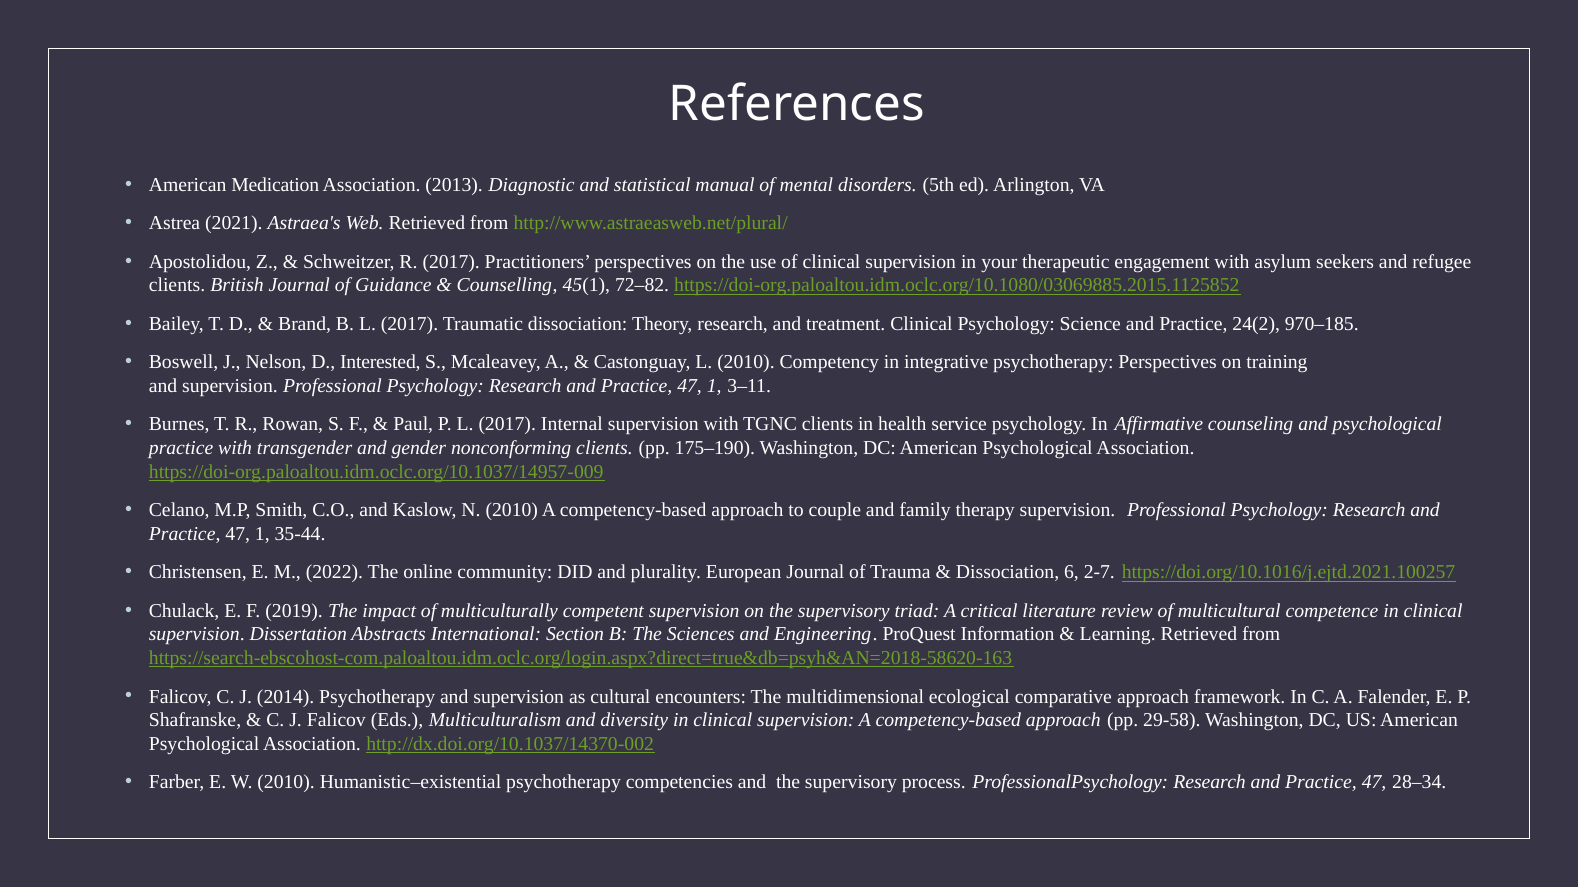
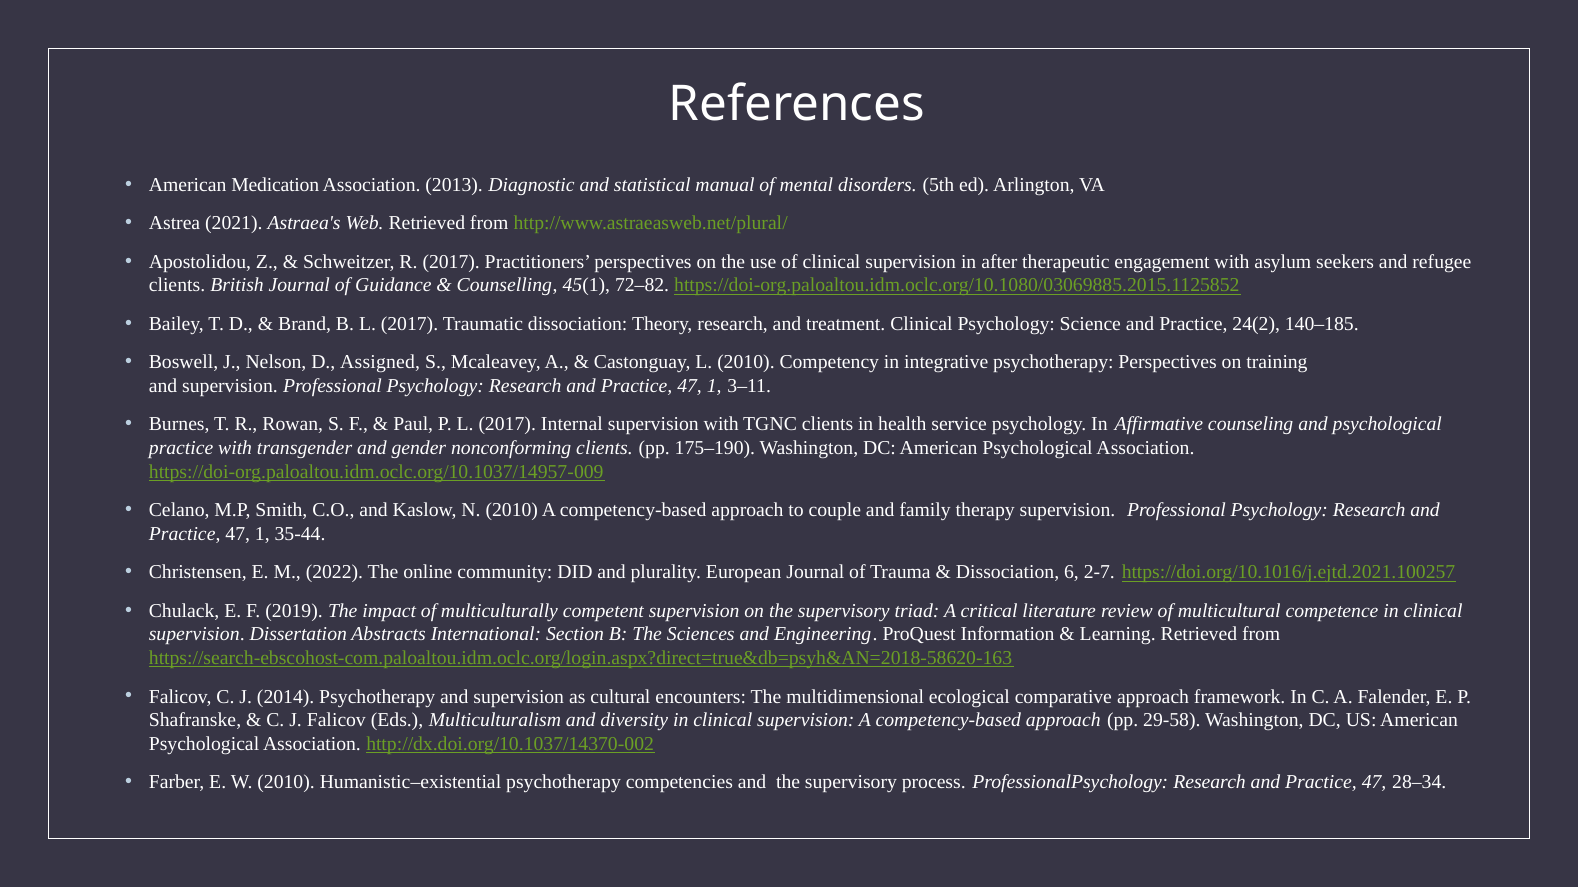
your: your -> after
970–185: 970–185 -> 140–185
Interested: Interested -> Assigned
